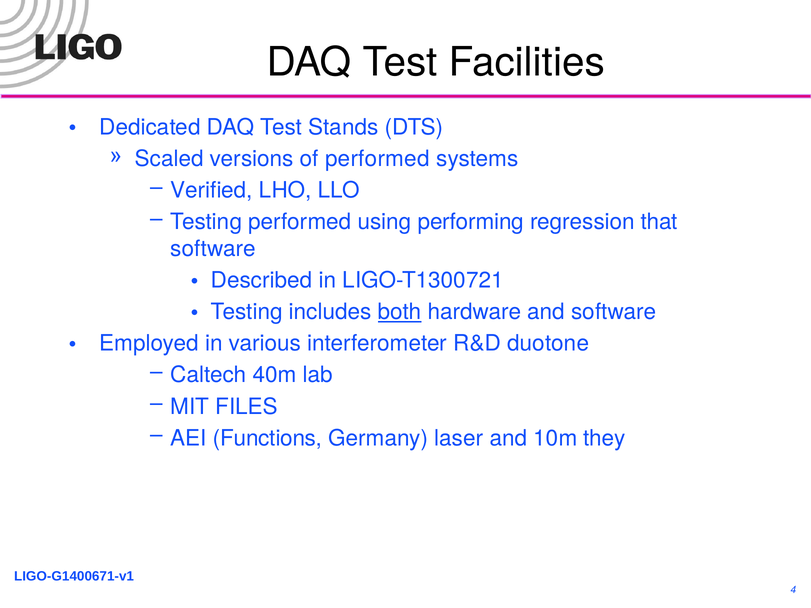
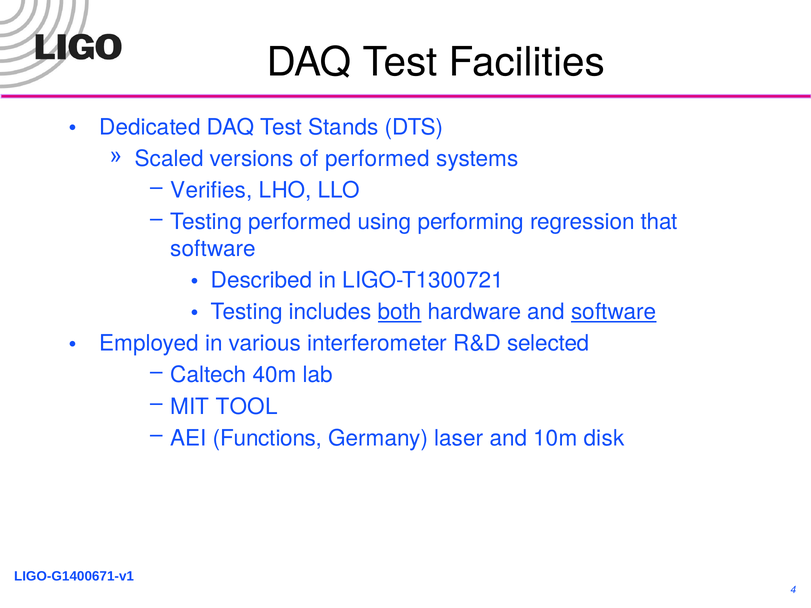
Verified: Verified -> Verifies
software at (614, 312) underline: none -> present
duotone: duotone -> selected
FILES: FILES -> TOOL
they: they -> disk
